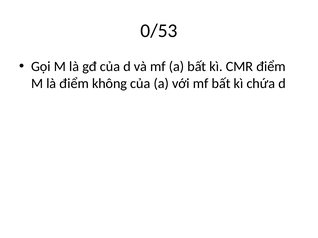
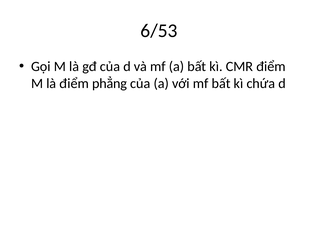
0/53: 0/53 -> 6/53
không: không -> phẳng
